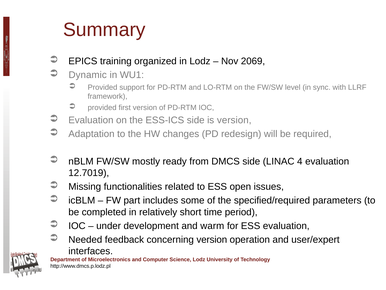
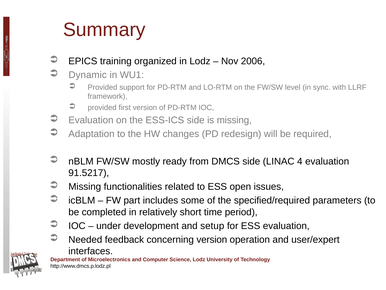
2069: 2069 -> 2006
is version: version -> missing
12.7019: 12.7019 -> 91.5217
warm: warm -> setup
